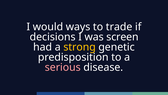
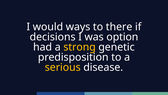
trade: trade -> there
screen: screen -> option
serious colour: pink -> yellow
